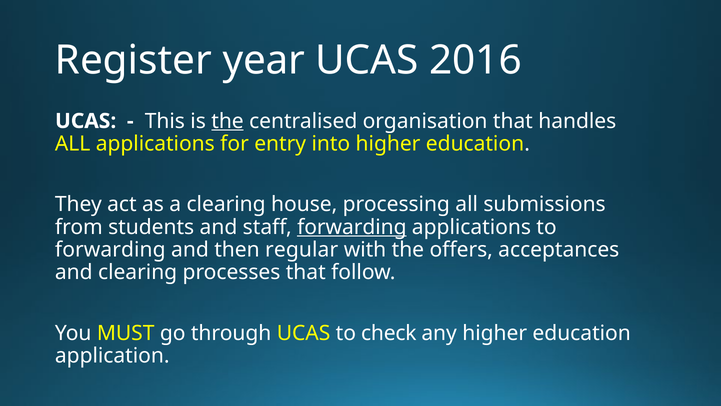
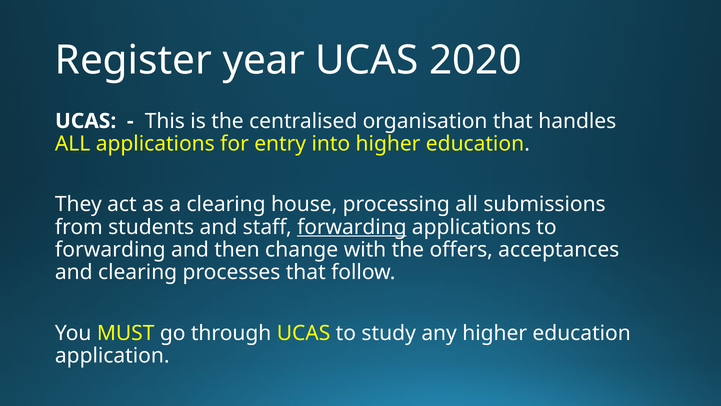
2016: 2016 -> 2020
the at (228, 121) underline: present -> none
regular: regular -> change
check: check -> study
